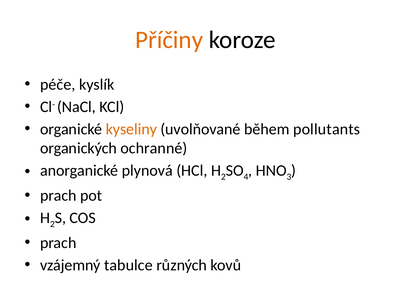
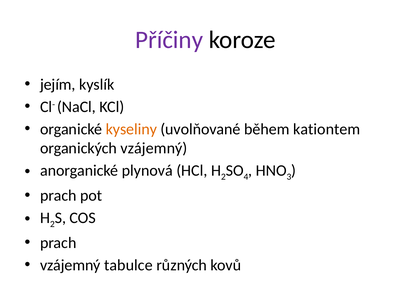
Příčiny colour: orange -> purple
péče: péče -> jejím
pollutants: pollutants -> kationtem
organických ochranné: ochranné -> vzájemný
